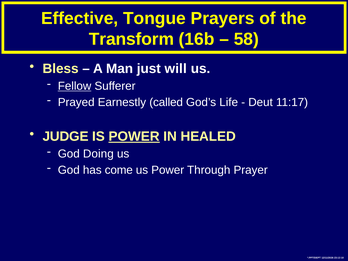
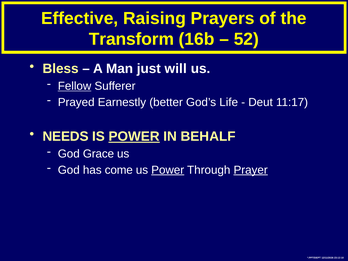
Tongue: Tongue -> Raising
58: 58 -> 52
called: called -> better
JUDGE: JUDGE -> NEEDS
HEALED: HEALED -> BEHALF
Doing: Doing -> Grace
Power at (168, 170) underline: none -> present
Prayer underline: none -> present
